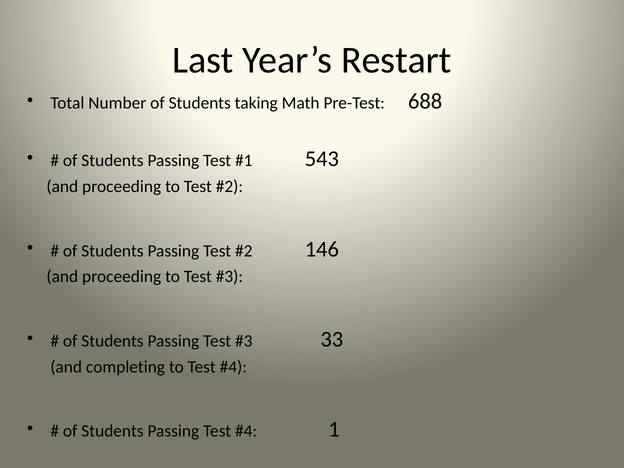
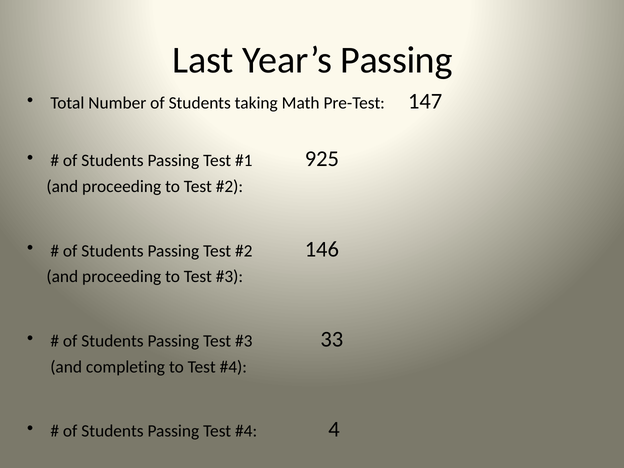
Year’s Restart: Restart -> Passing
688: 688 -> 147
543: 543 -> 925
1: 1 -> 4
